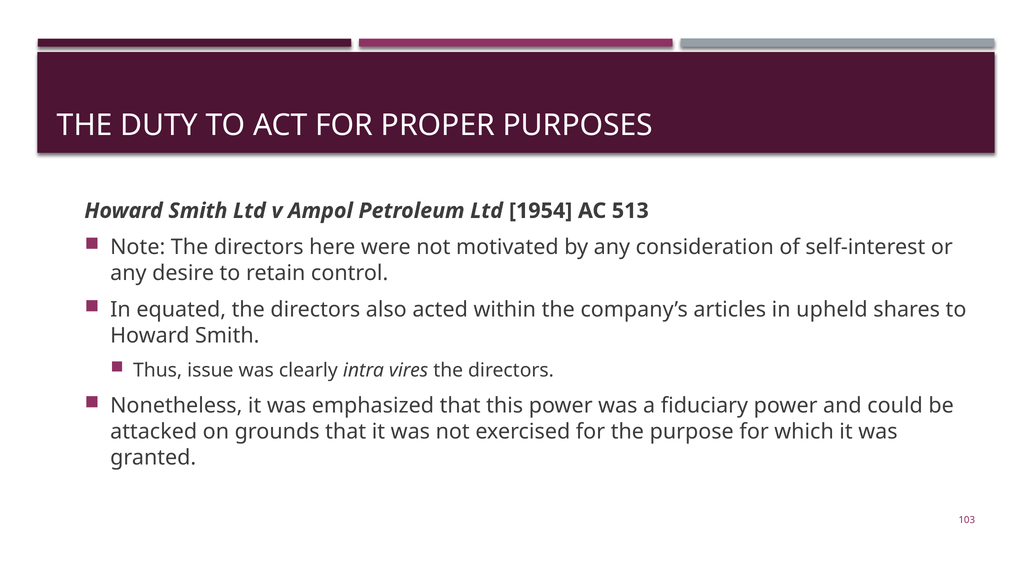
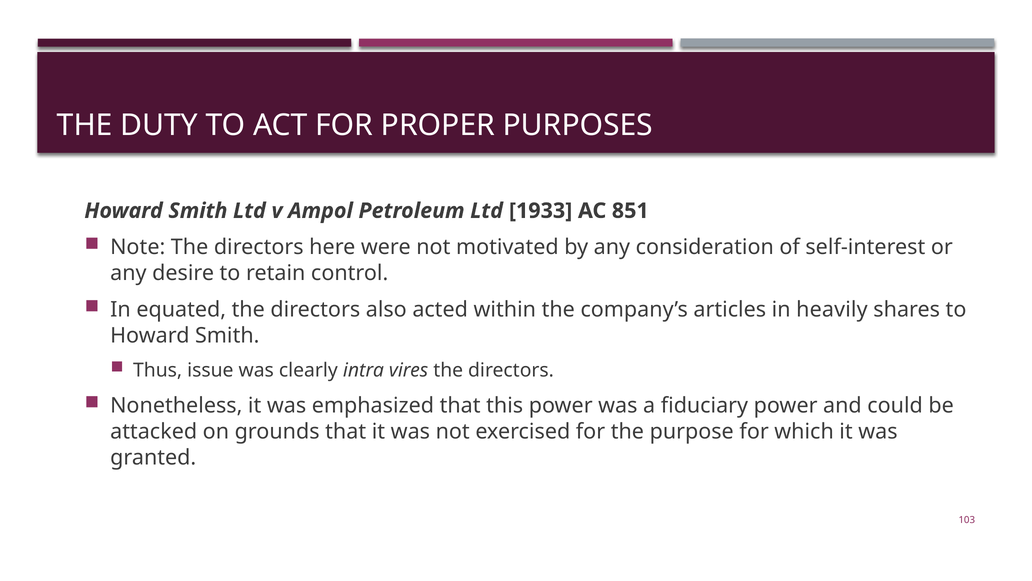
1954: 1954 -> 1933
513: 513 -> 851
upheld: upheld -> heavily
